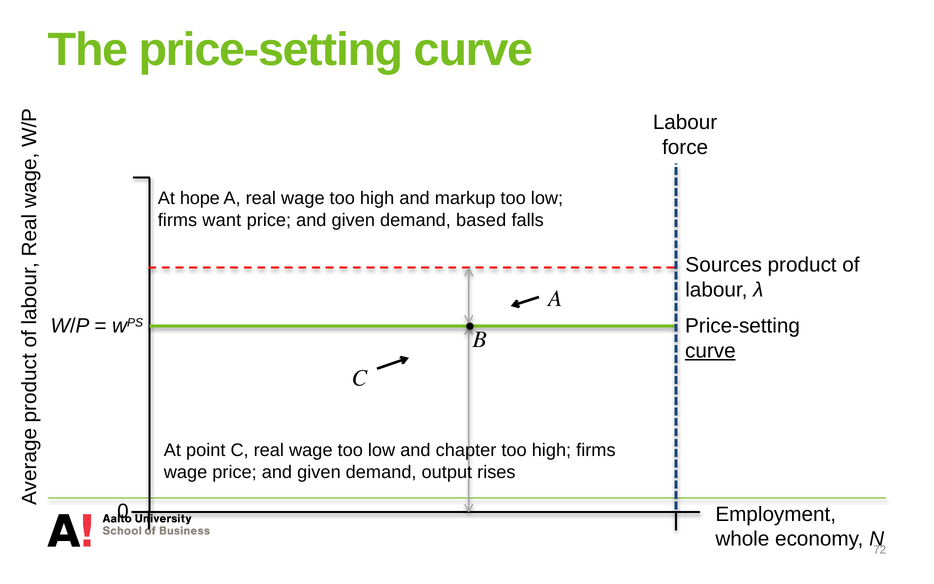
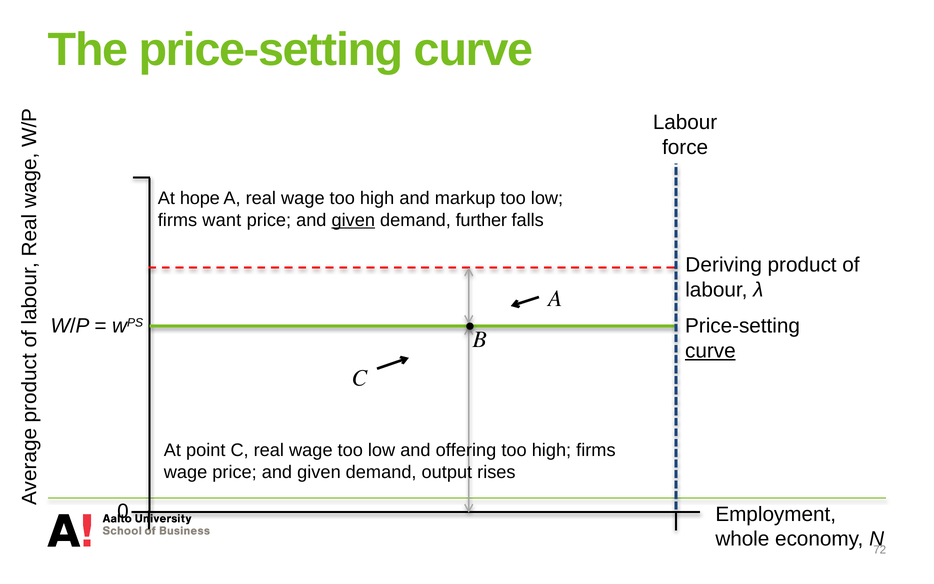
given at (353, 220) underline: none -> present
based: based -> further
Sources: Sources -> Deriving
chapter: chapter -> offering
